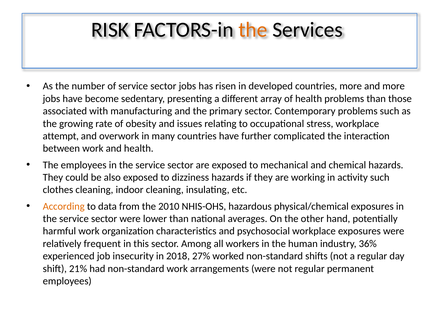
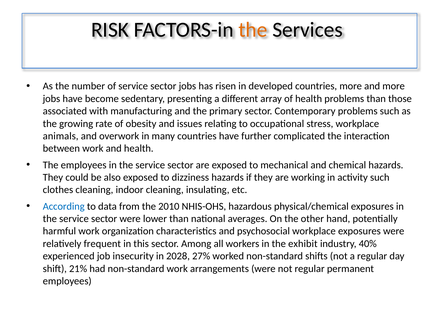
attempt: attempt -> animals
According colour: orange -> blue
human: human -> exhibit
36%: 36% -> 40%
2018: 2018 -> 2028
